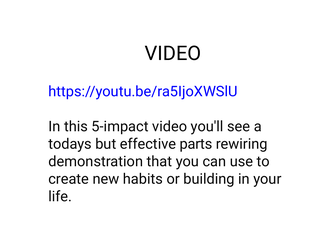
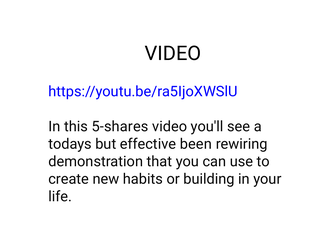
5-impact: 5-impact -> 5-shares
parts: parts -> been
